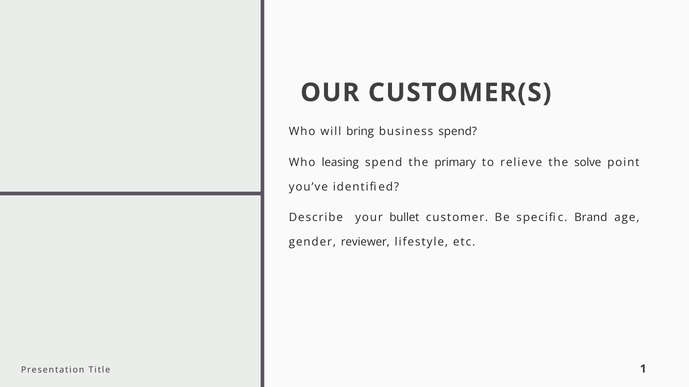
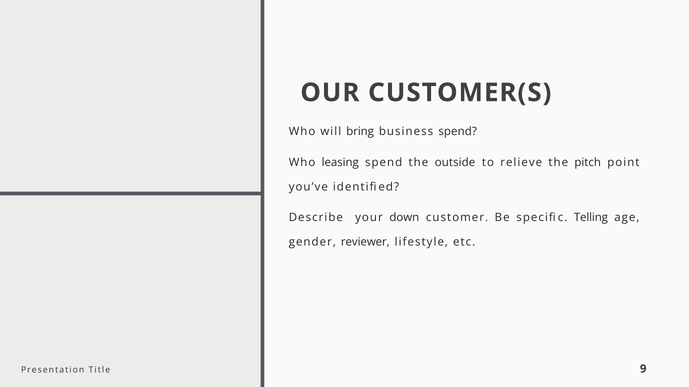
primary: primary -> outside
solve: solve -> pitch
bullet: bullet -> down
Brand: Brand -> Telling
1: 1 -> 9
